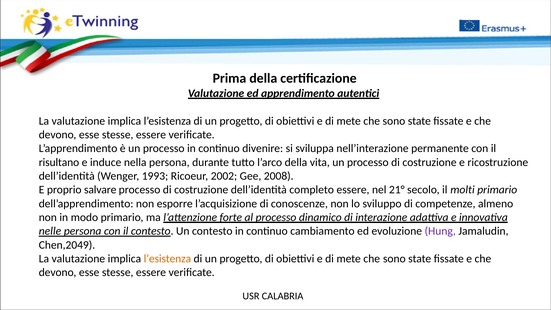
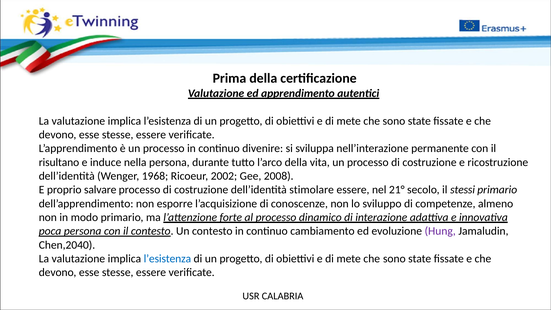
1993: 1993 -> 1968
completo: completo -> stimolare
molti: molti -> stessi
nelle: nelle -> poca
Chen,2049: Chen,2049 -> Chen,2040
l’esistenza at (167, 259) colour: orange -> blue
